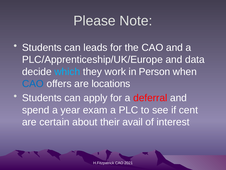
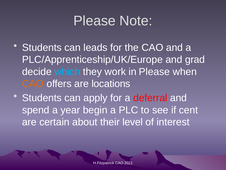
data: data -> grad
in Person: Person -> Please
CAO at (33, 84) colour: blue -> orange
exam: exam -> begin
avail: avail -> level
